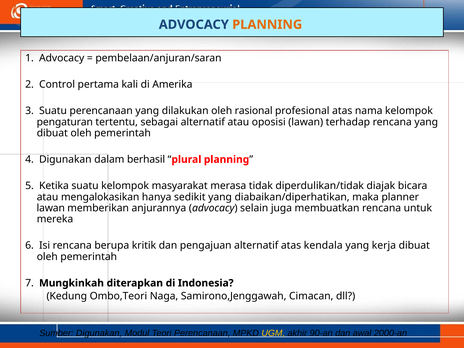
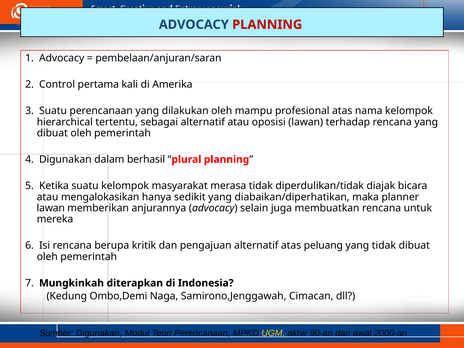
PLANNING at (267, 25) colour: orange -> red
rasional: rasional -> mampu
pengaturan: pengaturan -> hierarchical
kendala: kendala -> peluang
yang kerja: kerja -> tidak
Ombo,Teori: Ombo,Teori -> Ombo,Demi
